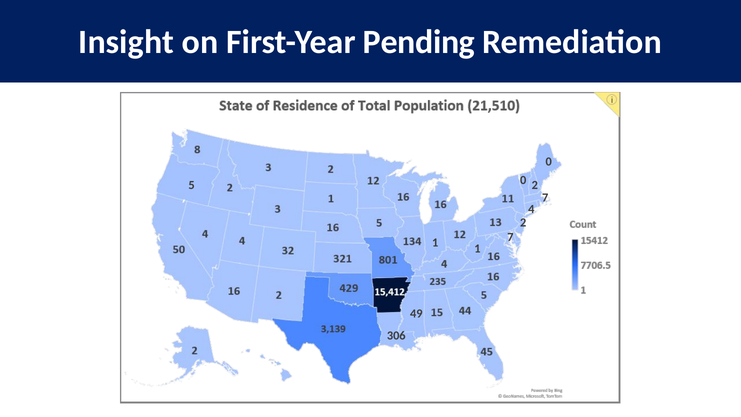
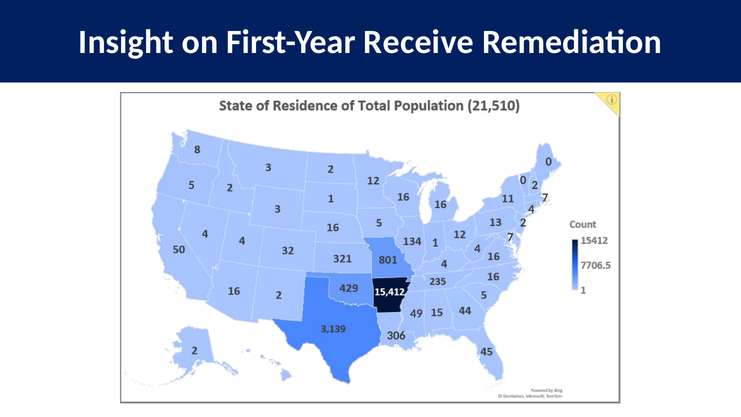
Pending: Pending -> Receive
1 1: 1 -> 4
